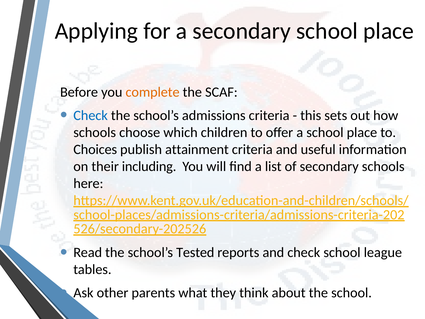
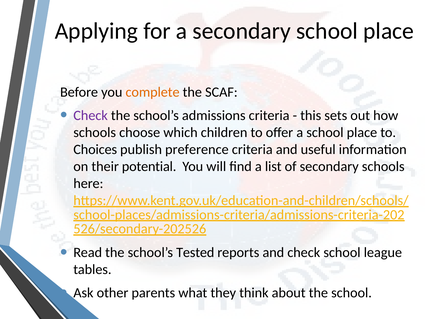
Check at (91, 115) colour: blue -> purple
attainment: attainment -> preference
including: including -> potential
